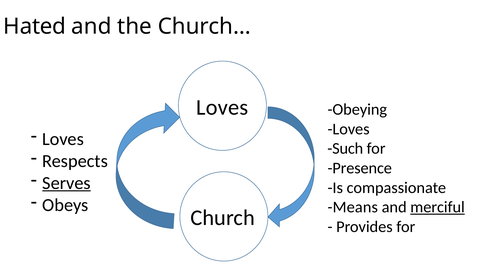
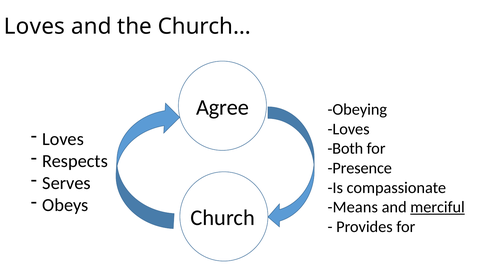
Hated at (35, 26): Hated -> Loves
Loves at (222, 107): Loves -> Agree
Such: Such -> Both
Serves underline: present -> none
